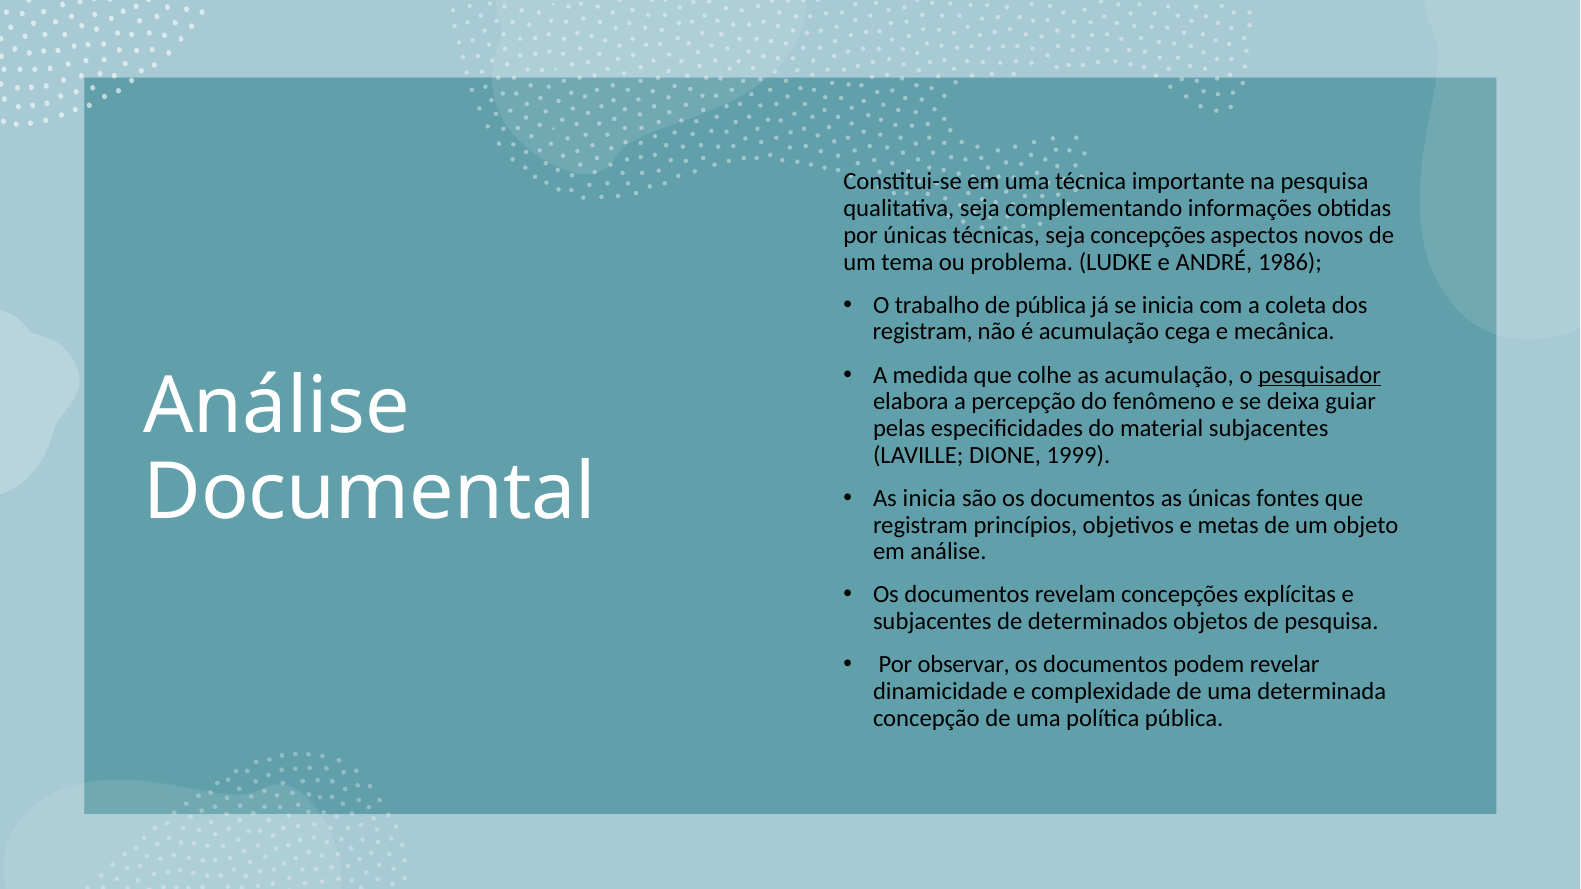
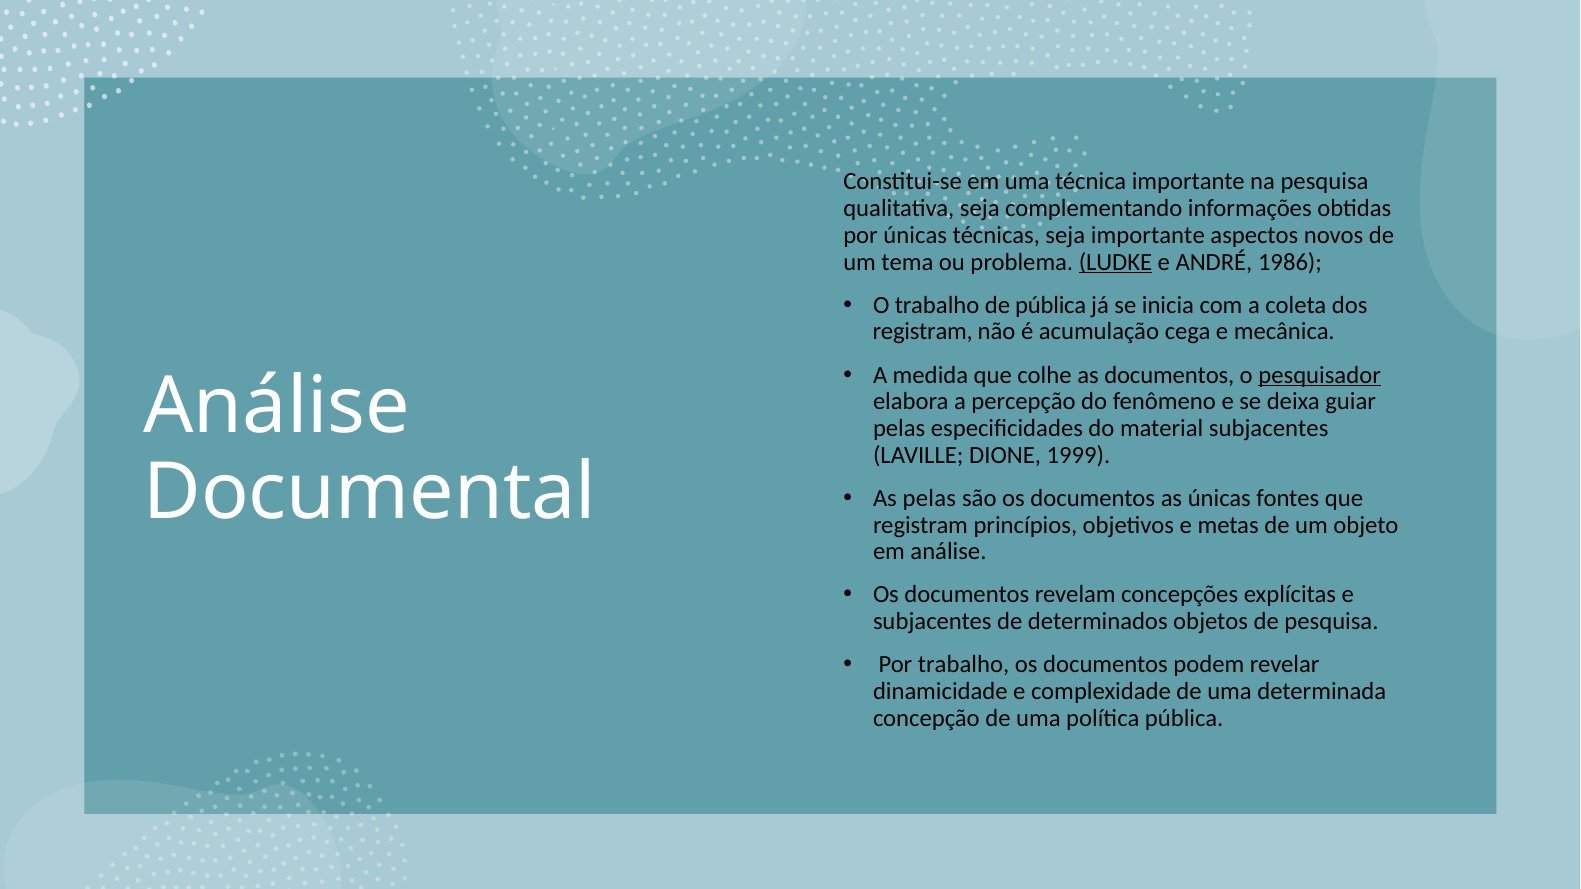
seja concepções: concepções -> importante
LUDKE underline: none -> present
as acumulação: acumulação -> documentos
As inicia: inicia -> pelas
Por observar: observar -> trabalho
